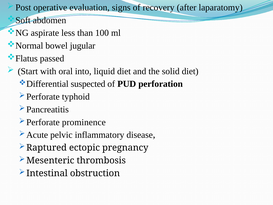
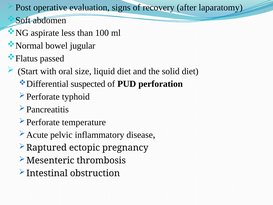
into: into -> size
prominence: prominence -> temperature
